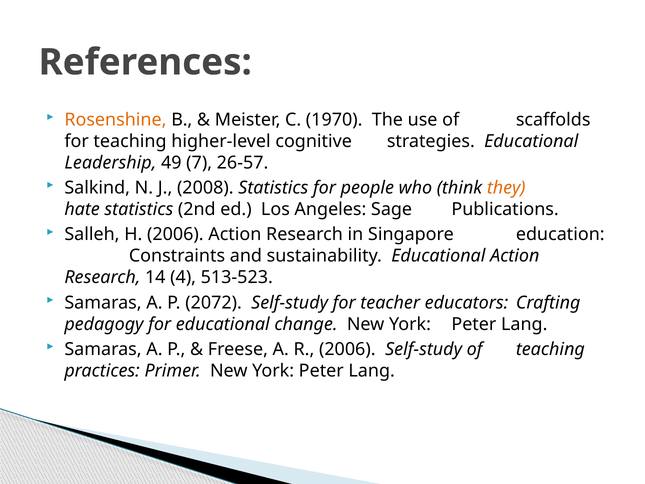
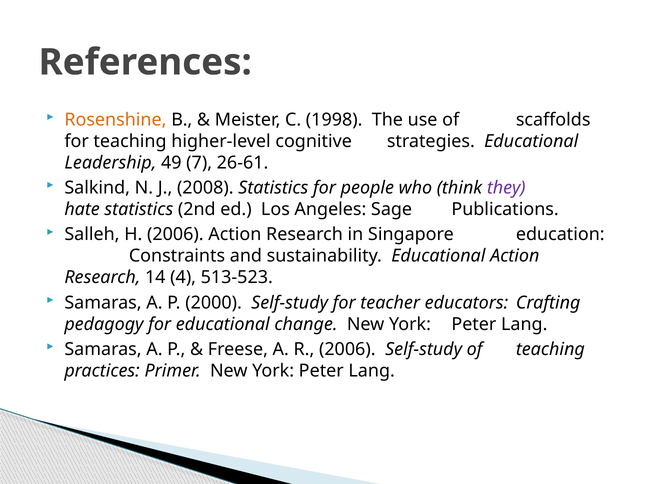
1970: 1970 -> 1998
26-57: 26-57 -> 26-61
they colour: orange -> purple
2072: 2072 -> 2000
